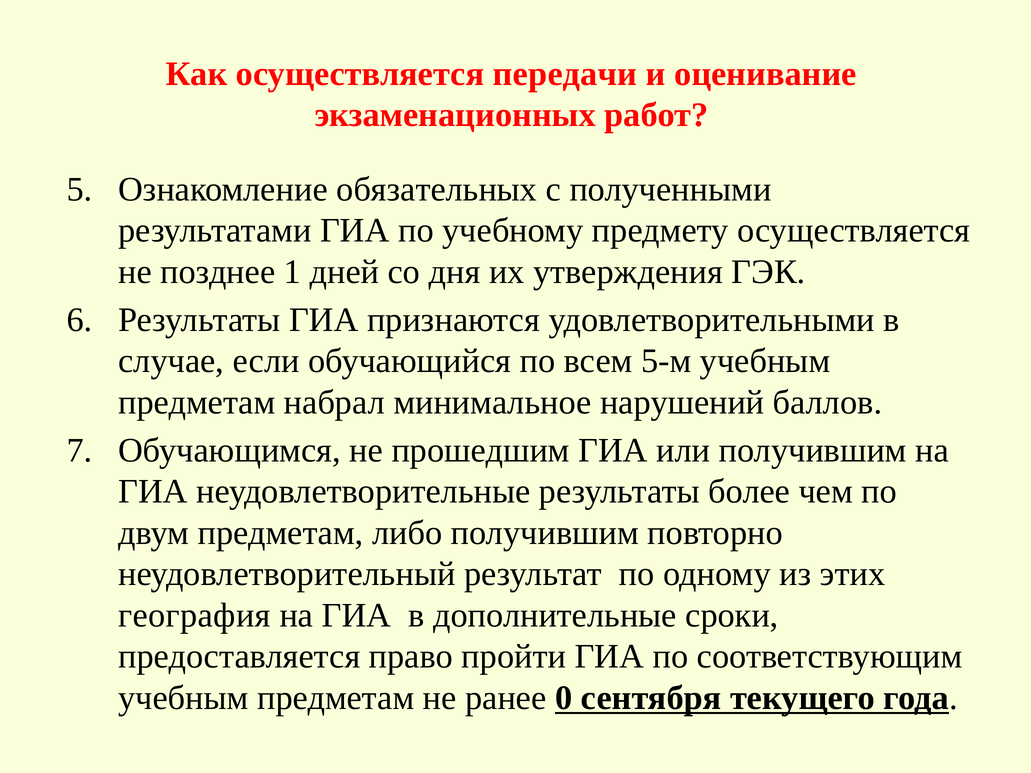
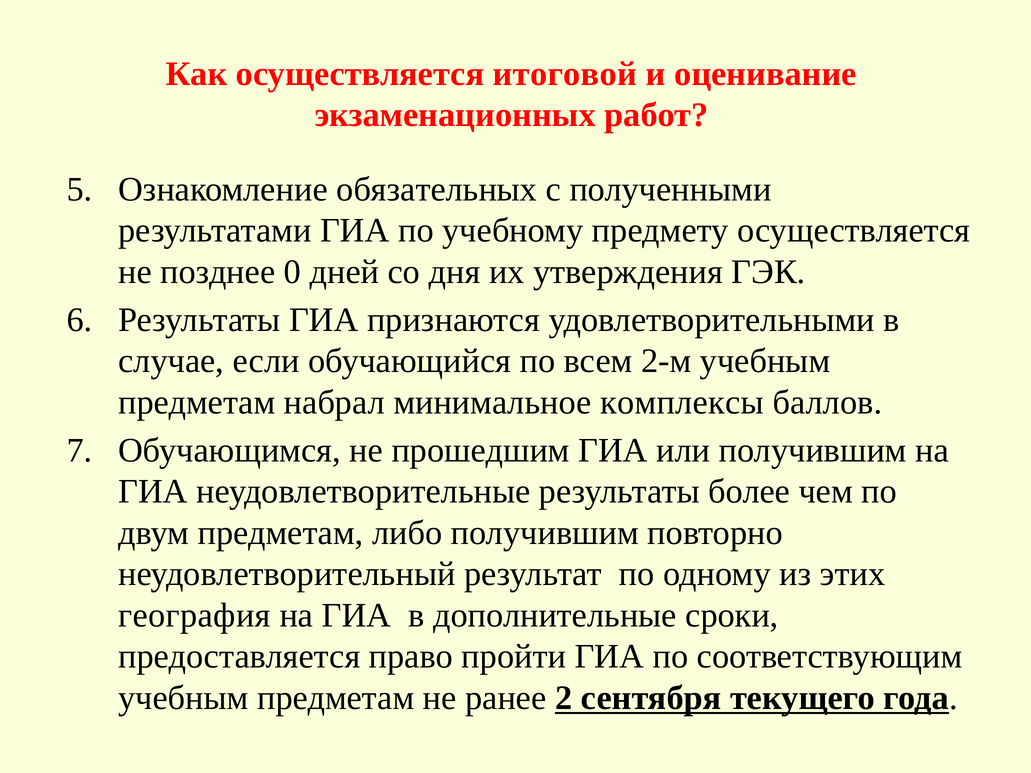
передачи: передачи -> итоговой
1: 1 -> 0
5-м: 5-м -> 2-м
нарушений: нарушений -> комплексы
0: 0 -> 2
